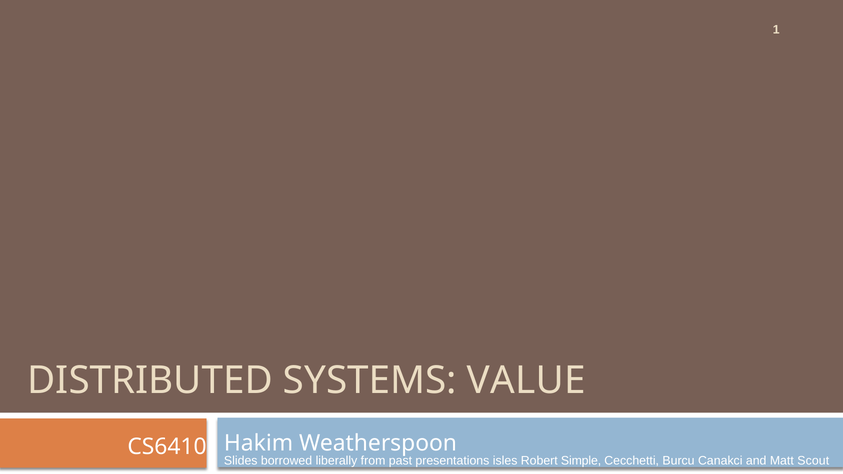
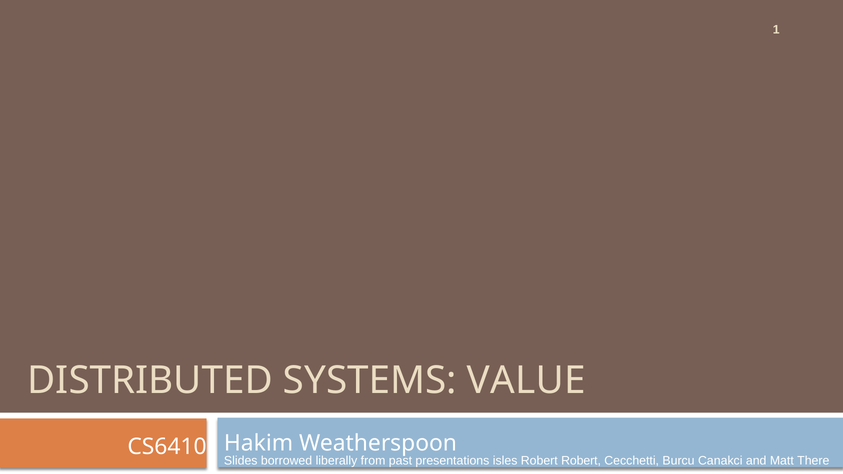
Robert Simple: Simple -> Robert
Scout: Scout -> There
